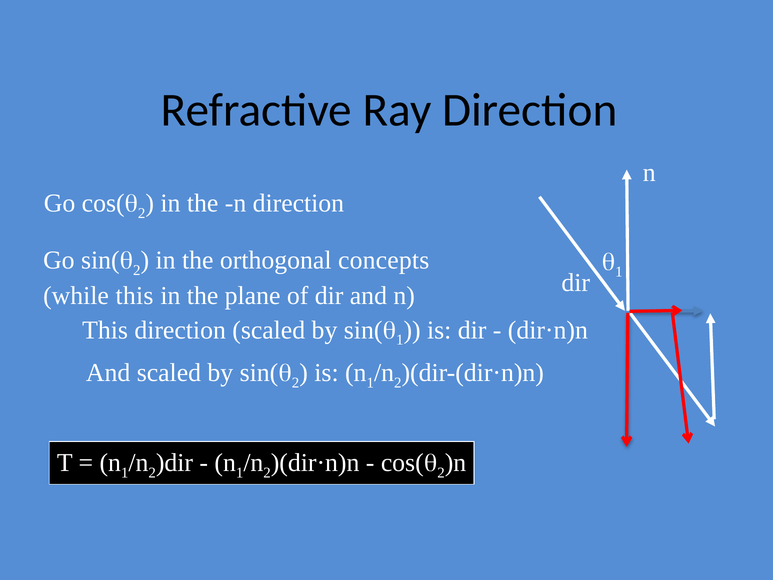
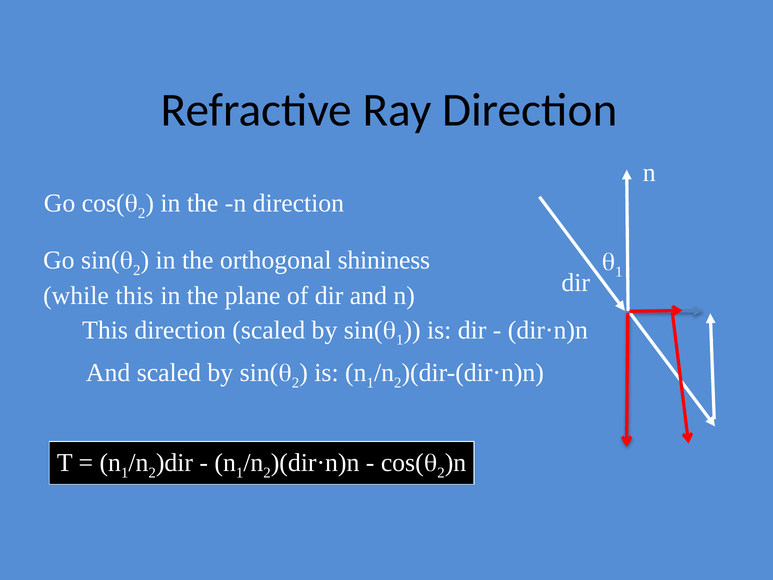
concepts: concepts -> shininess
